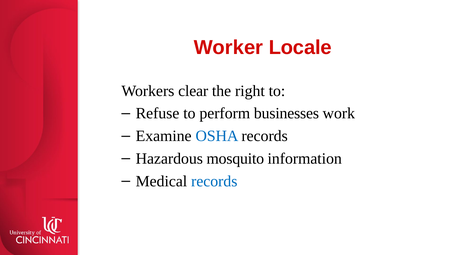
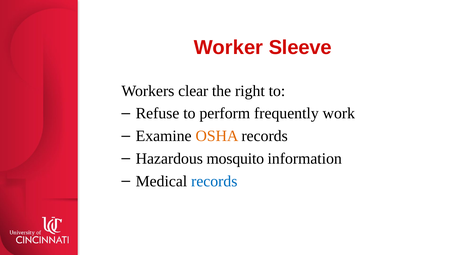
Locale: Locale -> Sleeve
businesses: businesses -> frequently
OSHA colour: blue -> orange
